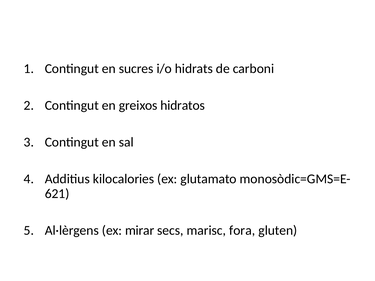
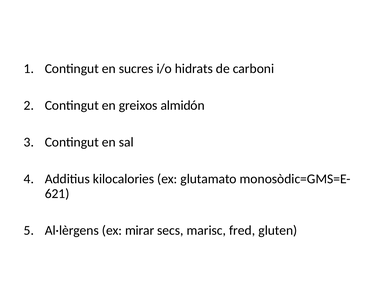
hidratos: hidratos -> almidón
fora: fora -> fred
